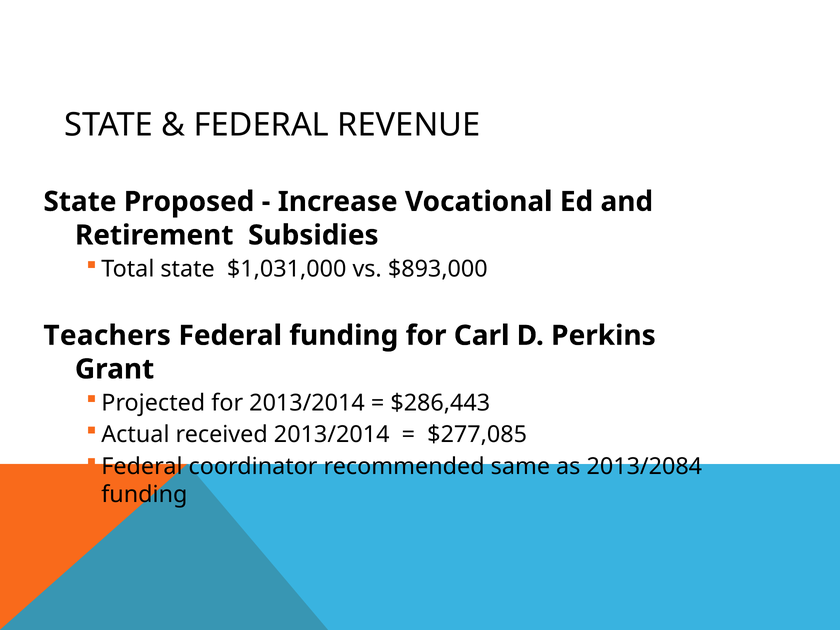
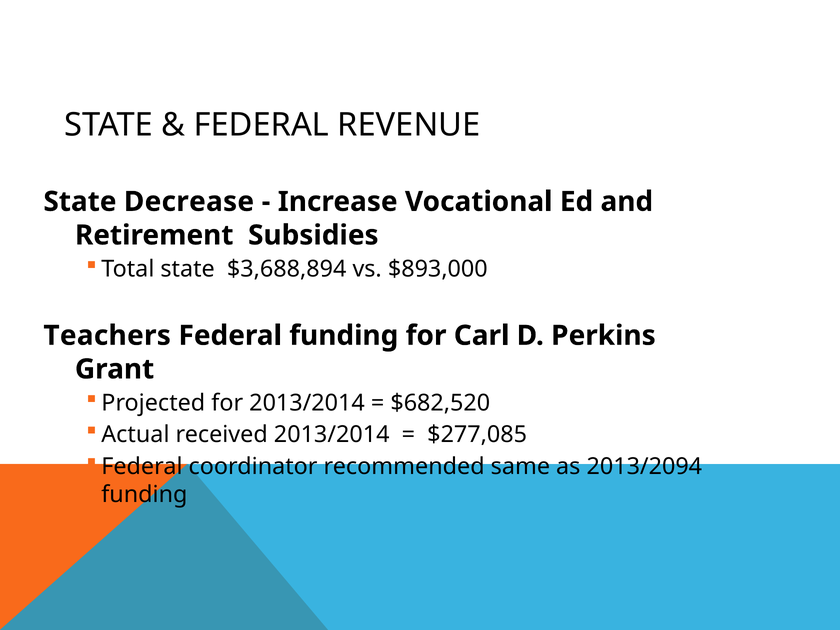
Proposed: Proposed -> Decrease
$1,031,000: $1,031,000 -> $3,688,894
$286,443: $286,443 -> $682,520
2013/2084: 2013/2084 -> 2013/2094
